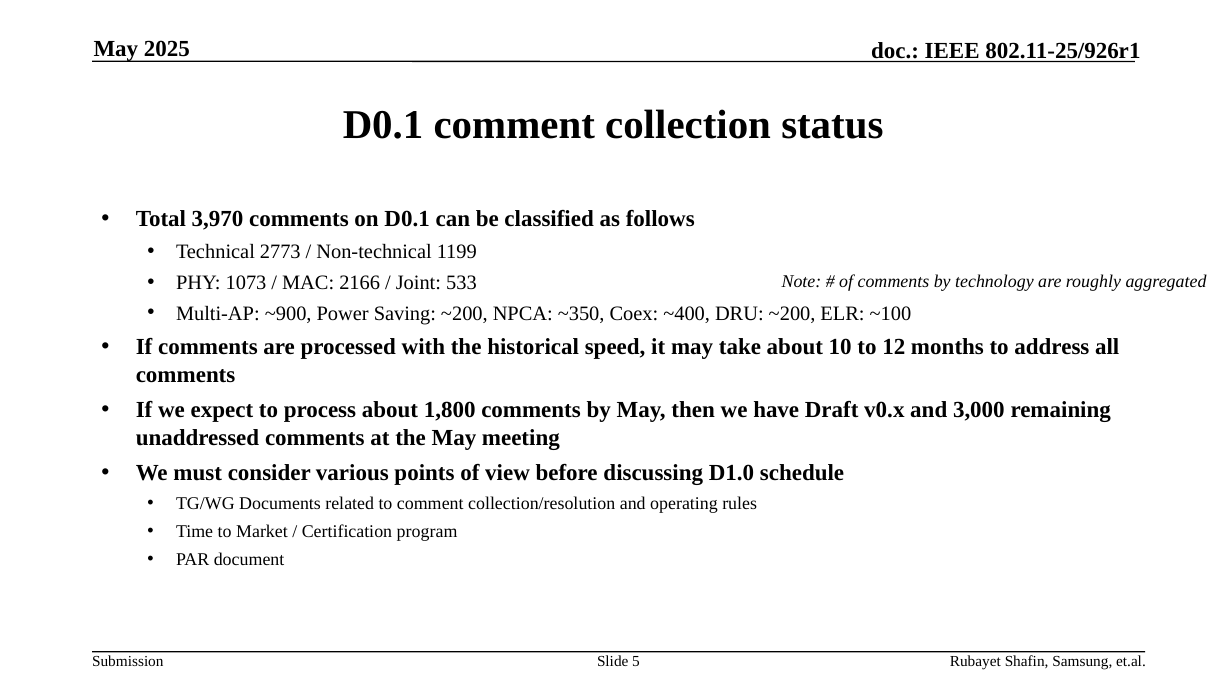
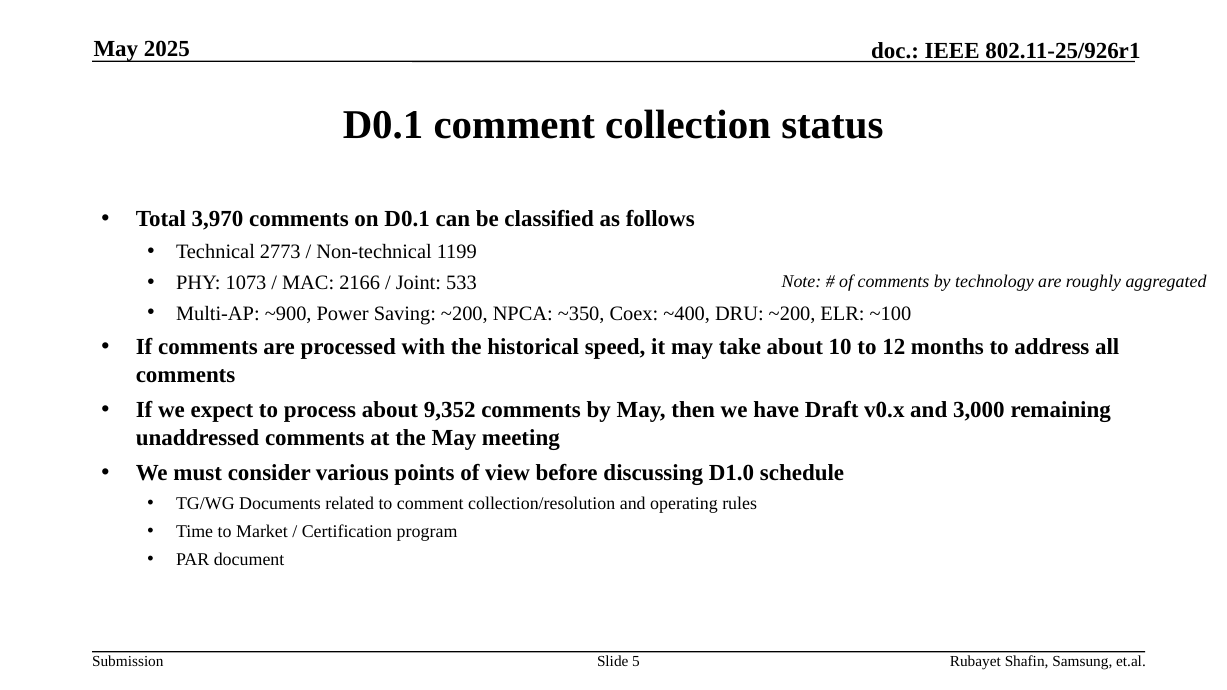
1,800: 1,800 -> 9,352
